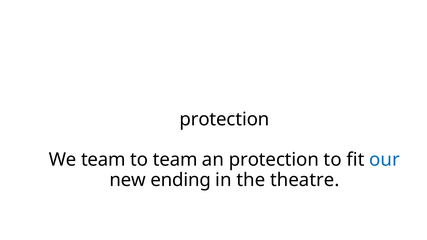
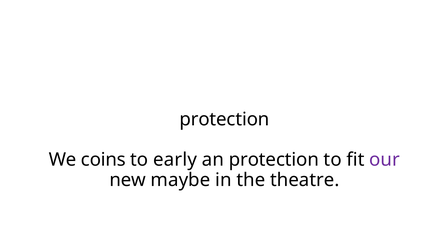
We team: team -> coins
to team: team -> early
our colour: blue -> purple
ending: ending -> maybe
